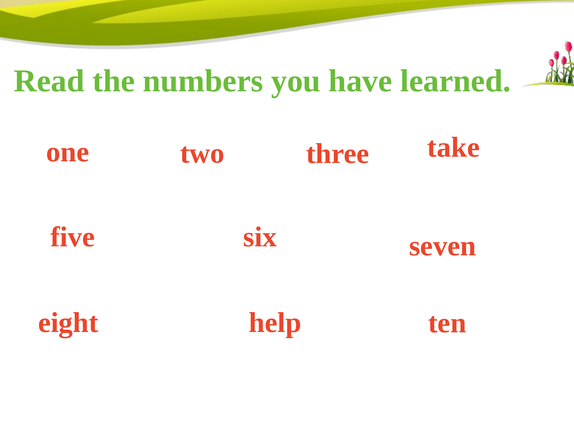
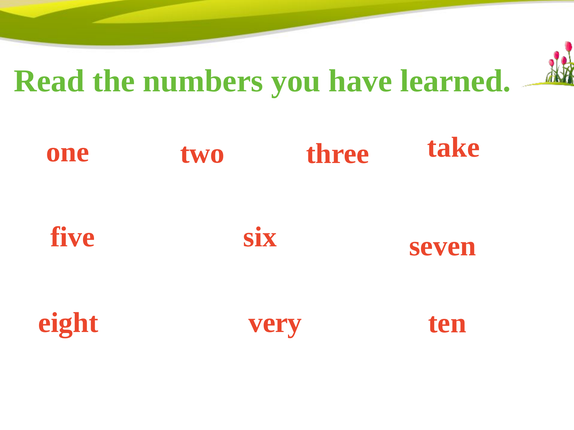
help: help -> very
